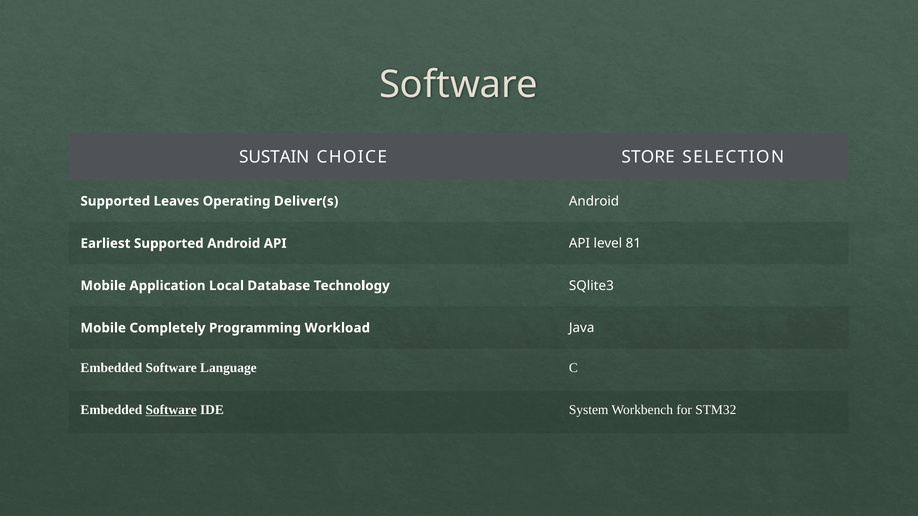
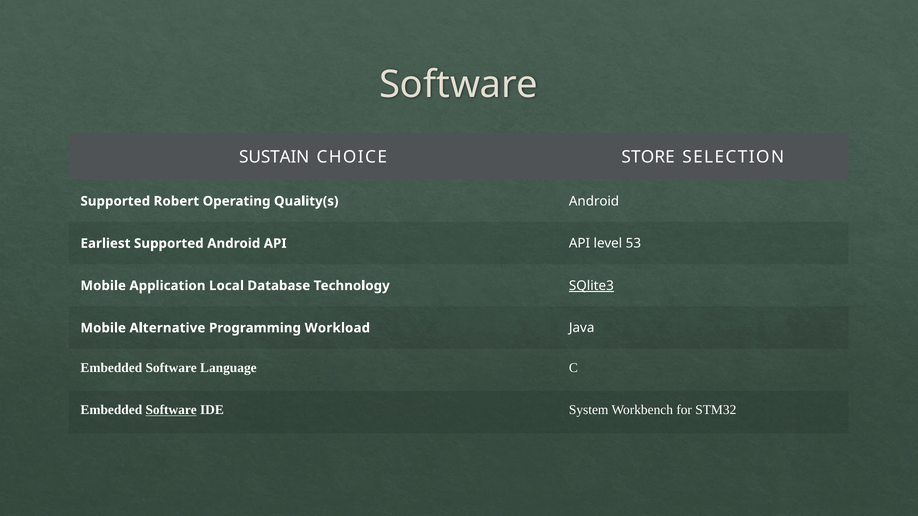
Leaves: Leaves -> Robert
Deliver(s: Deliver(s -> Quality(s
81: 81 -> 53
SQlite3 underline: none -> present
Completely: Completely -> Alternative
